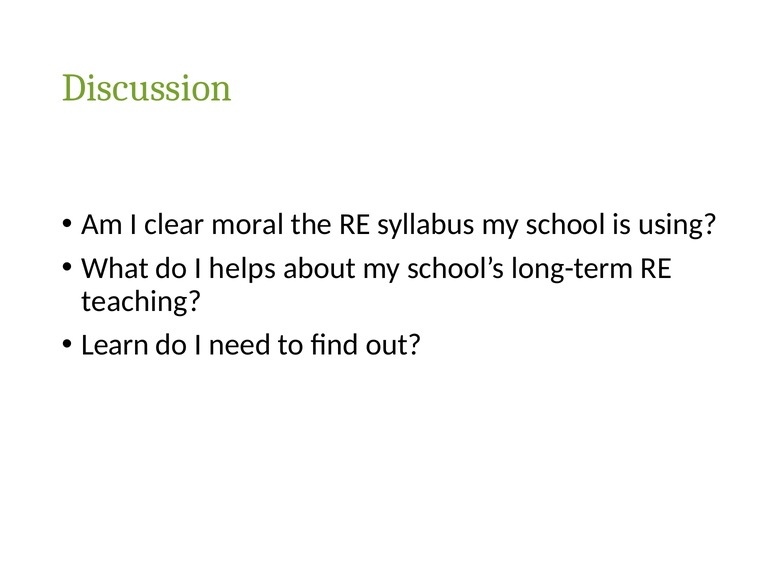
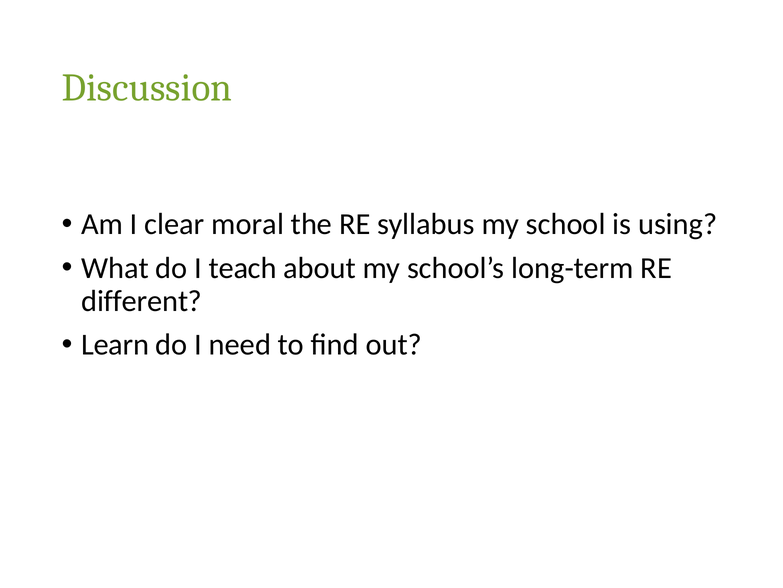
helps: helps -> teach
teaching: teaching -> different
